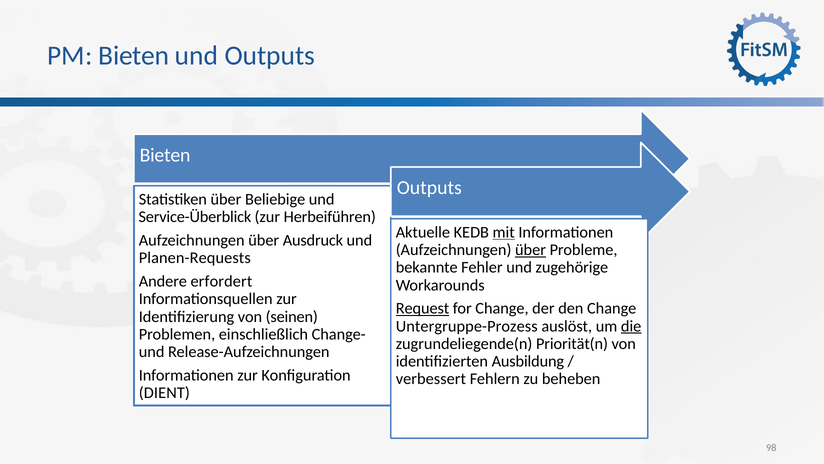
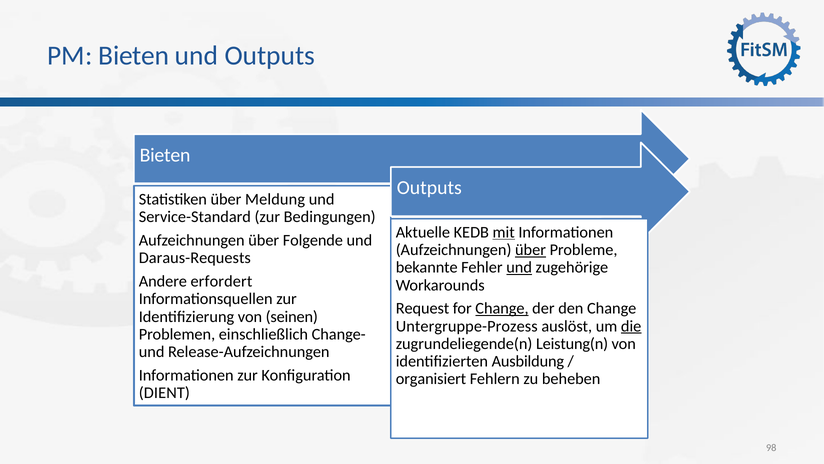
Beliebige: Beliebige -> Meldung
Service-Überblick: Service-Überblick -> Service-Standard
Herbeiführen: Herbeiführen -> Bedingungen
Ausdruck: Ausdruck -> Folgende
Planen-Requests: Planen-Requests -> Daraus-Requests
und at (519, 267) underline: none -> present
Request underline: present -> none
Change at (502, 308) underline: none -> present
Priorität(n: Priorität(n -> Leistung(n
verbessert: verbessert -> organisiert
